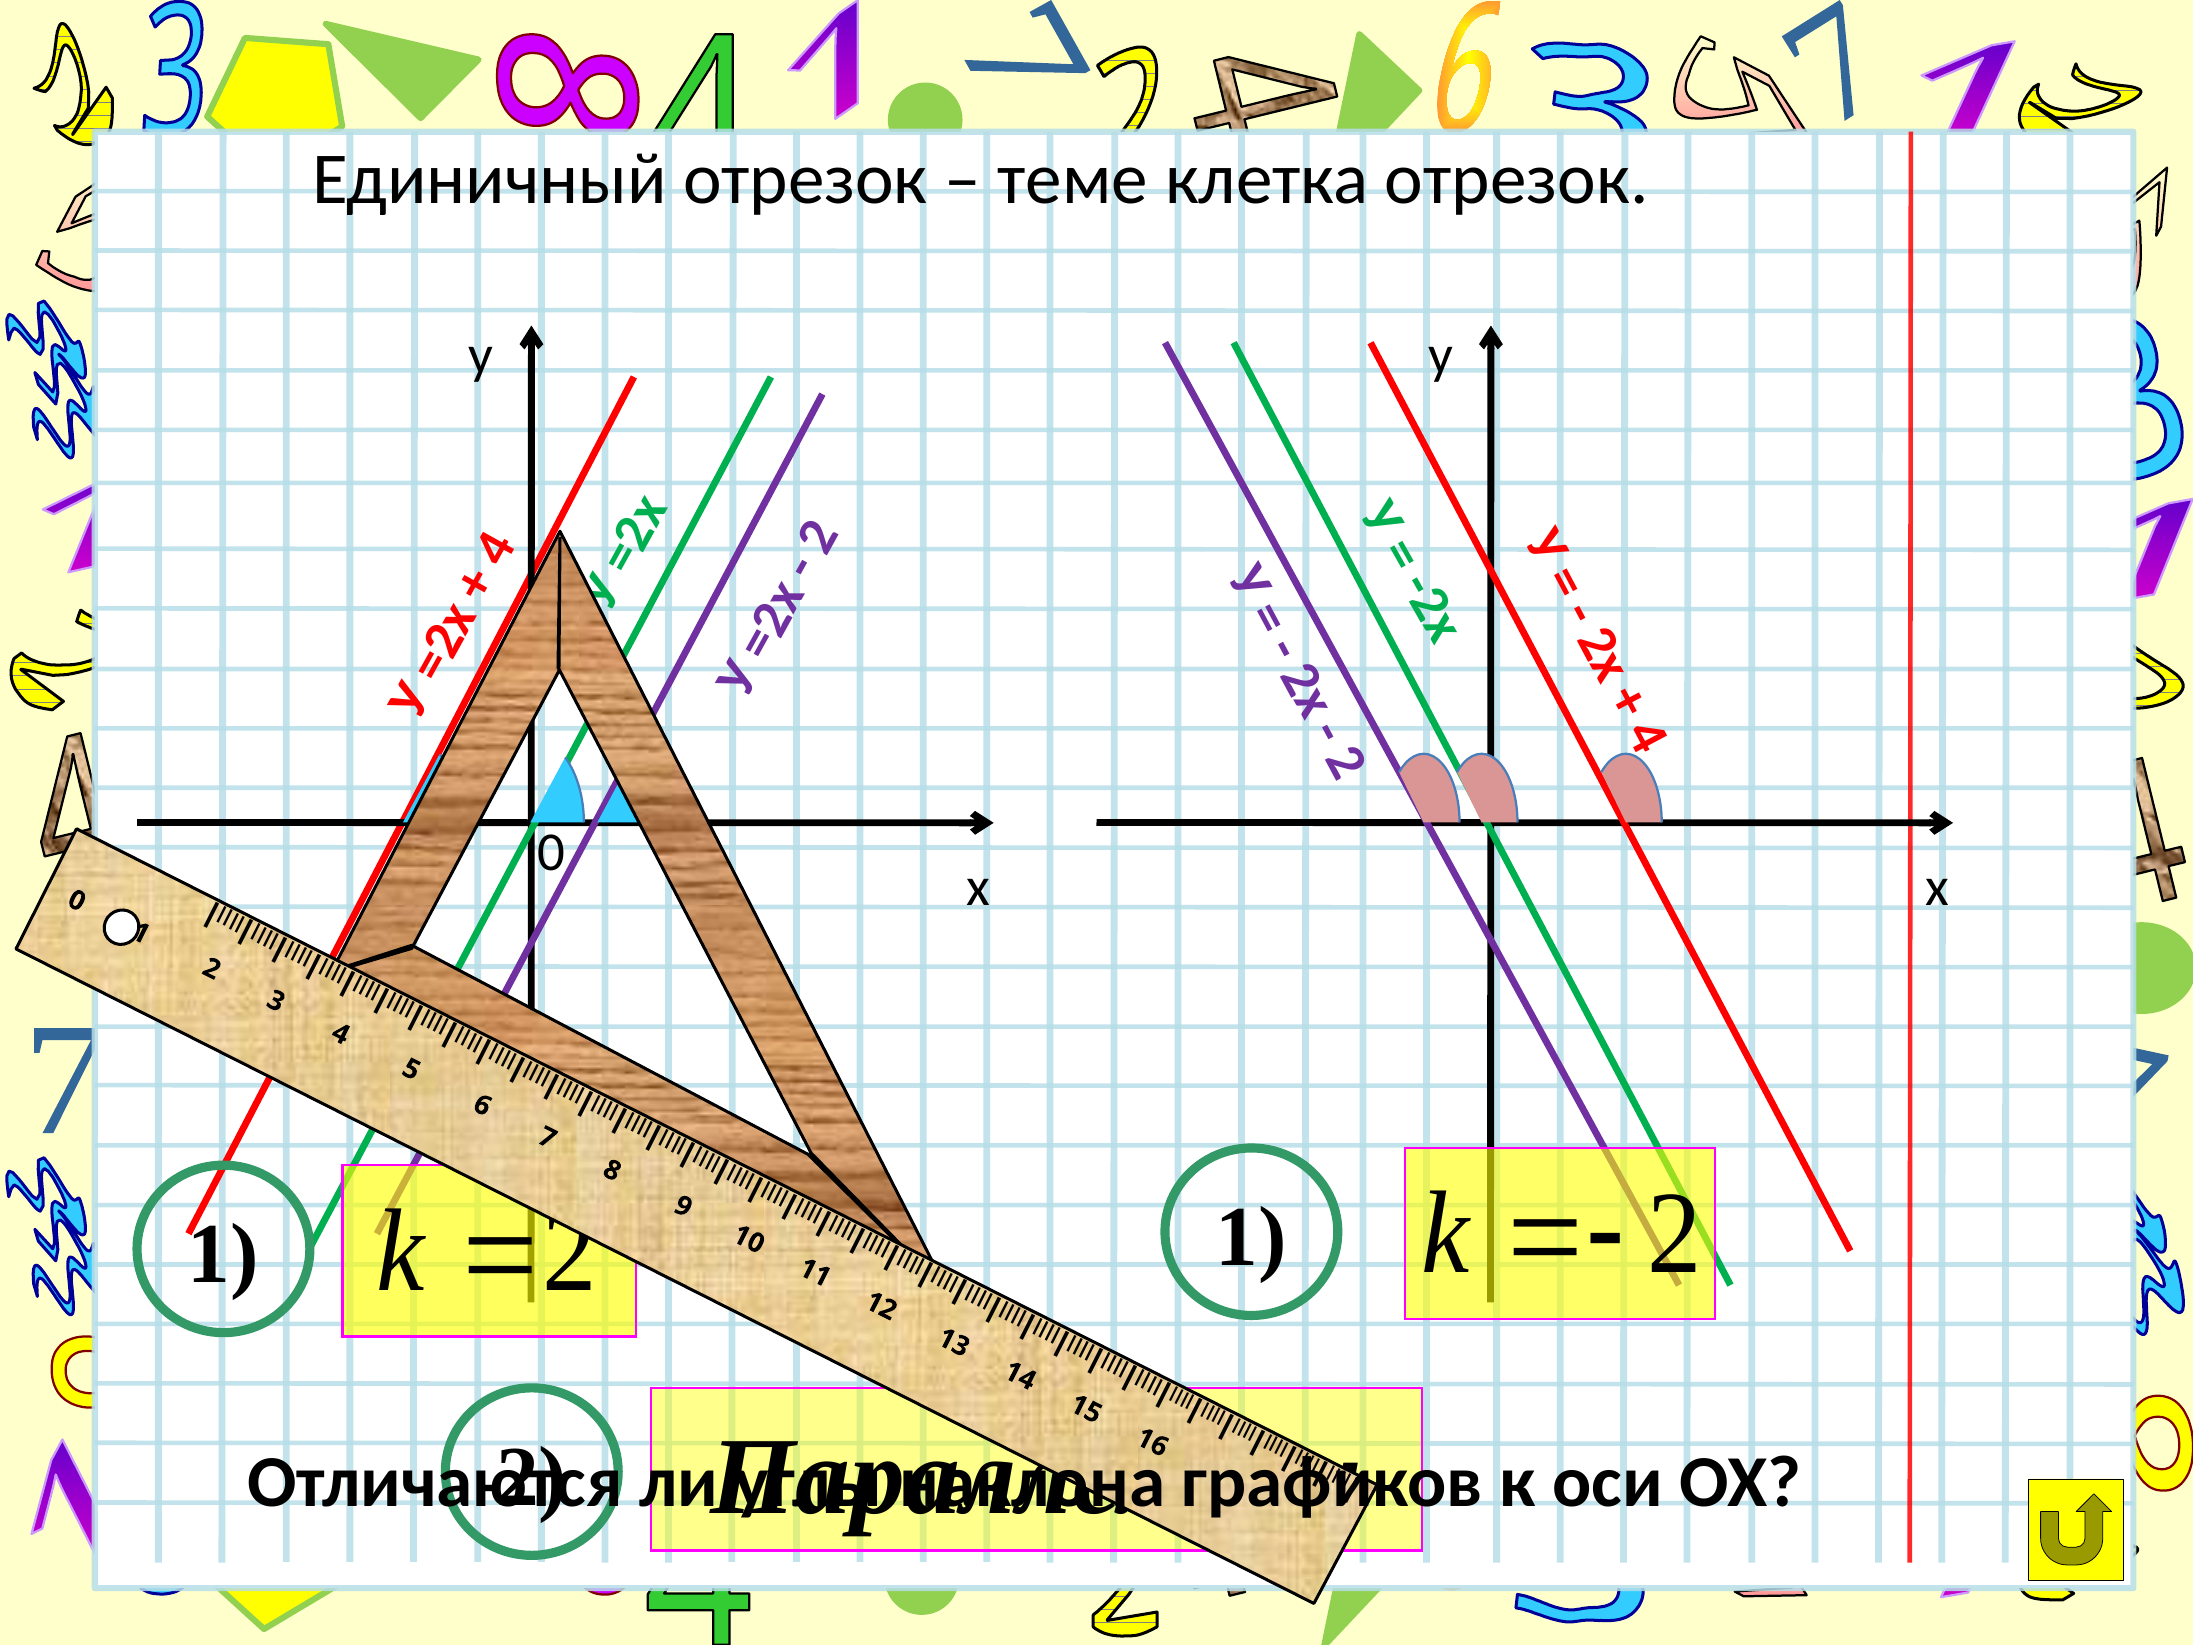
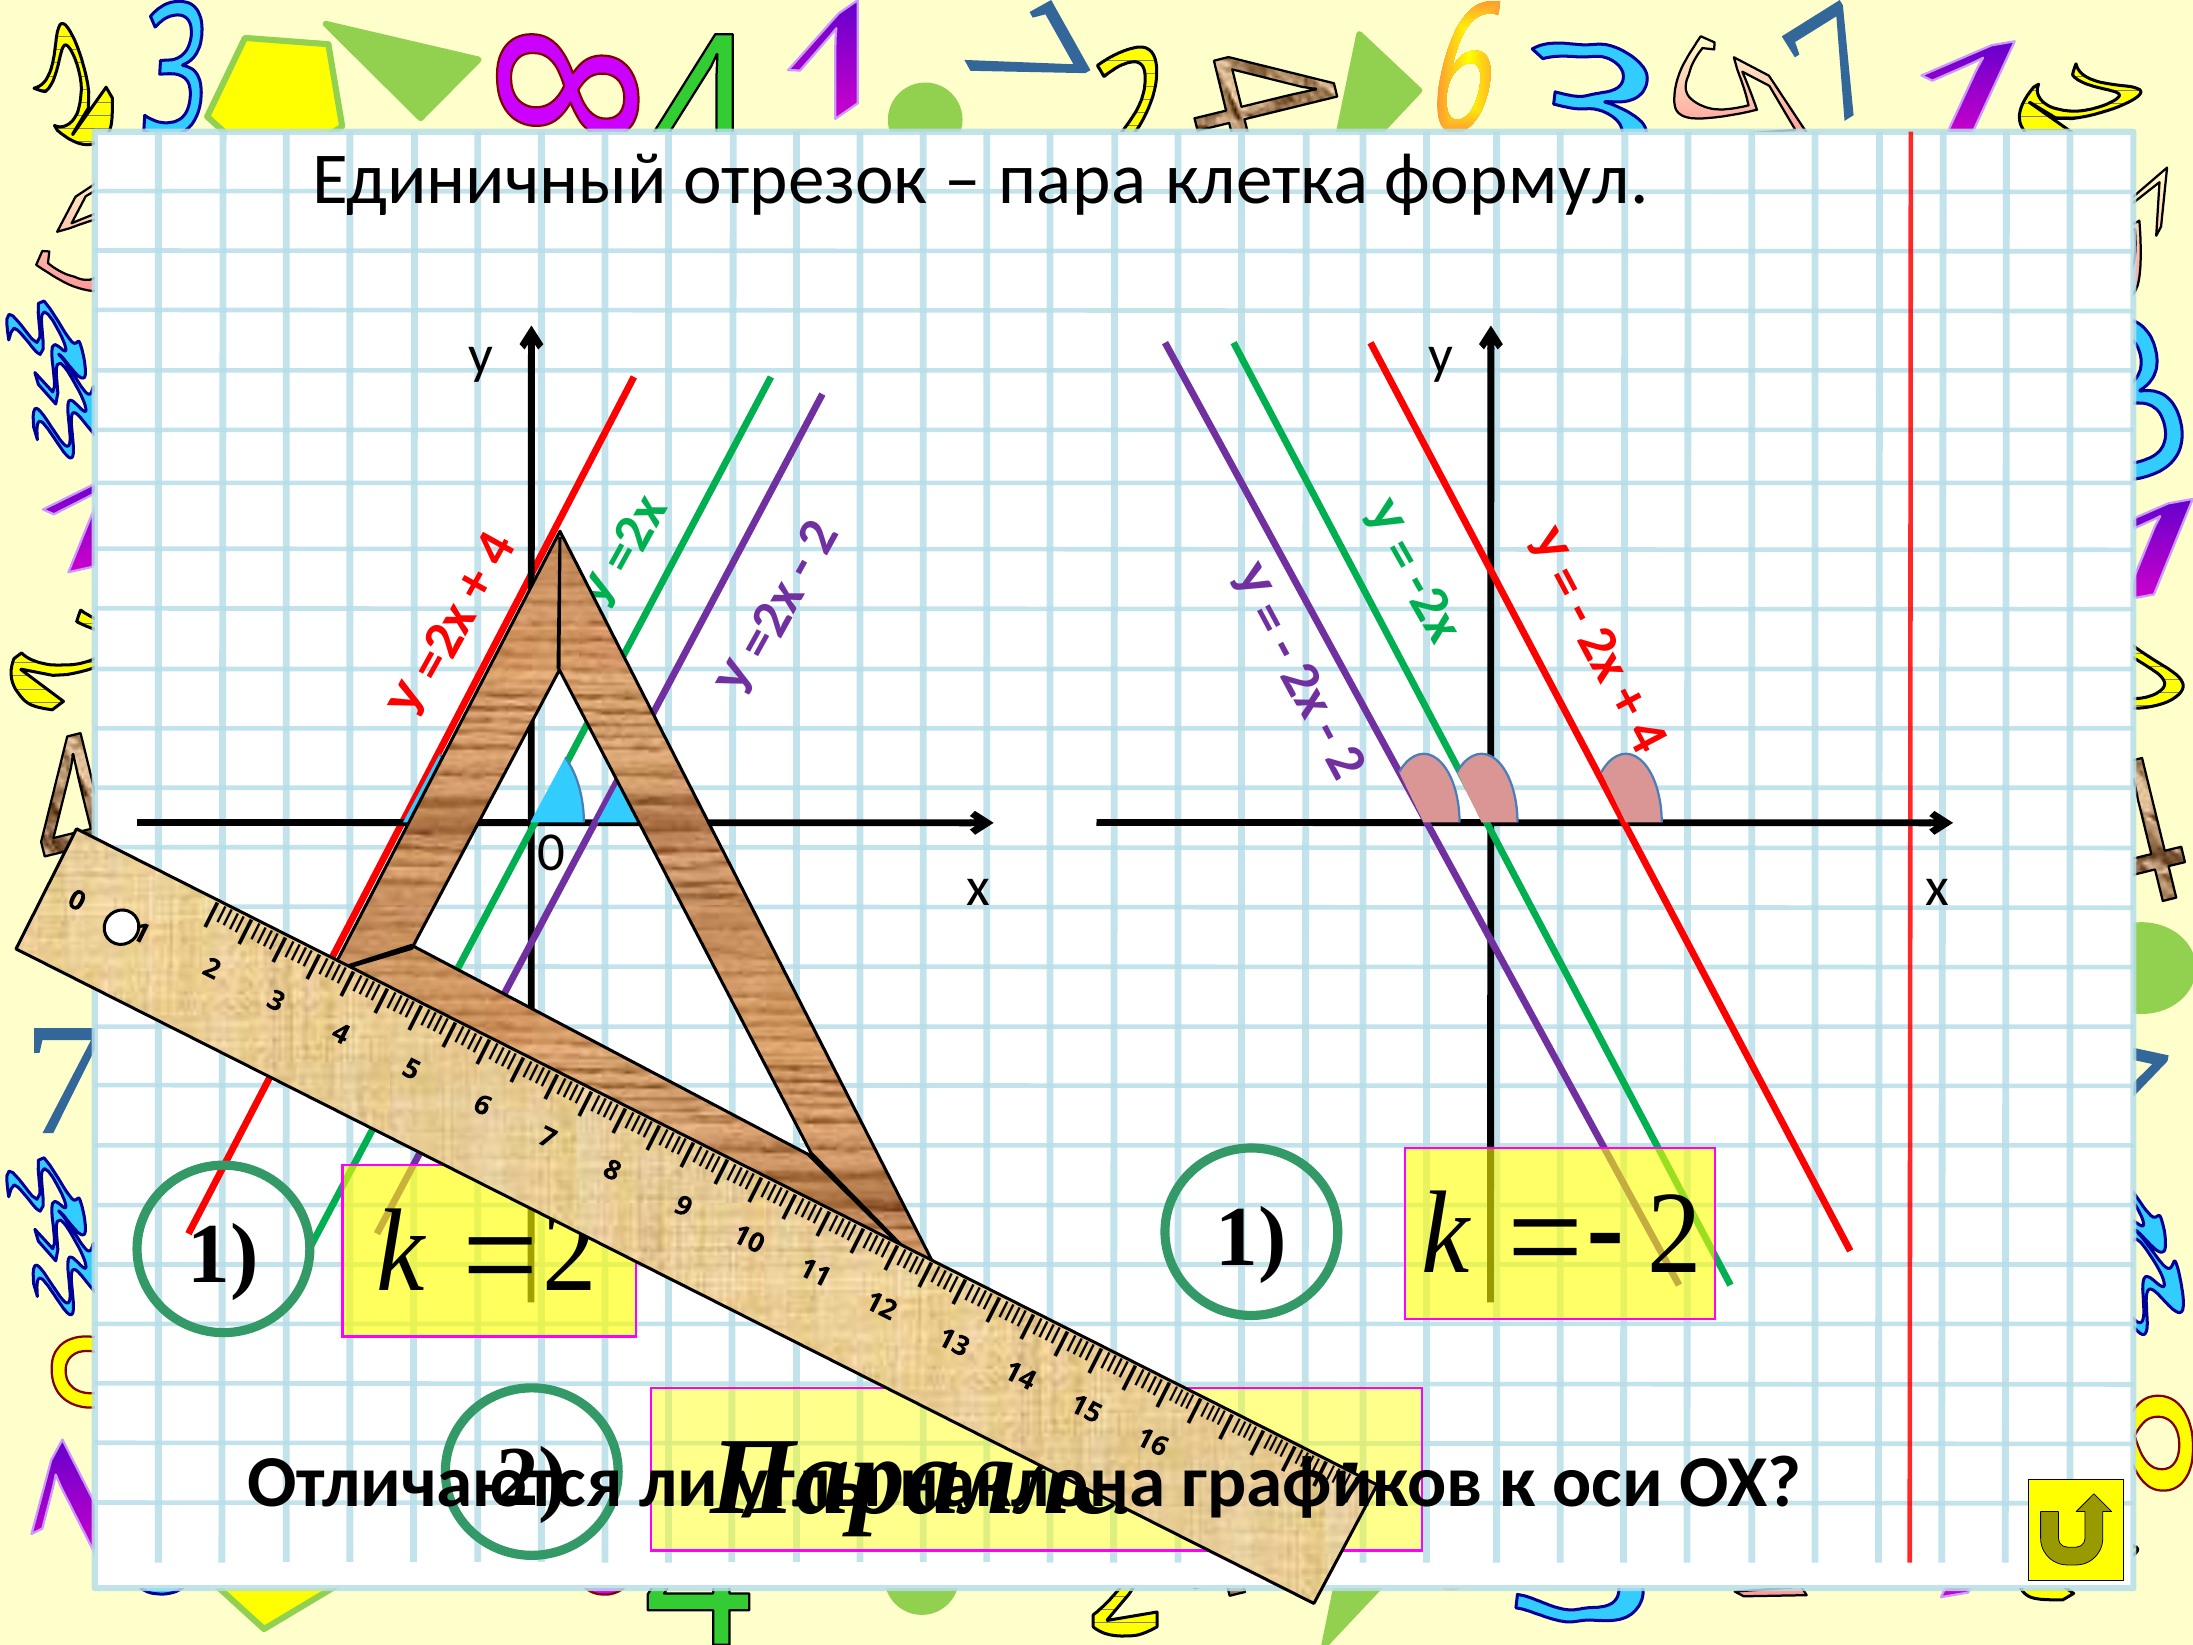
теме: теме -> пара
клетка отрезок: отрезок -> формул
